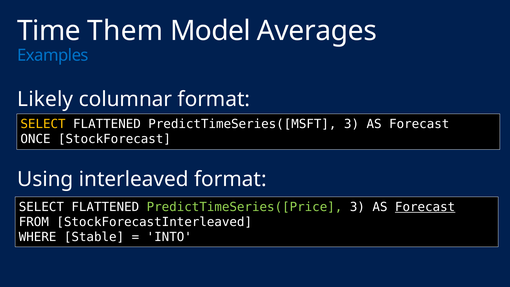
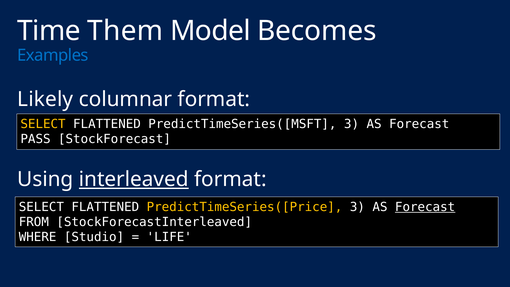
Averages: Averages -> Becomes
ONCE: ONCE -> PASS
interleaved underline: none -> present
PredictTimeSeries([Price colour: light green -> yellow
Stable: Stable -> Studio
INTO: INTO -> LIFE
